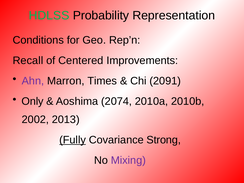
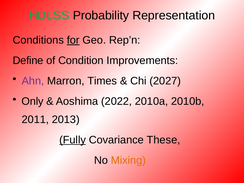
for underline: none -> present
Recall: Recall -> Define
Centered: Centered -> Condition
2091: 2091 -> 2027
2074: 2074 -> 2022
2002: 2002 -> 2011
Strong: Strong -> These
Mixing colour: purple -> orange
